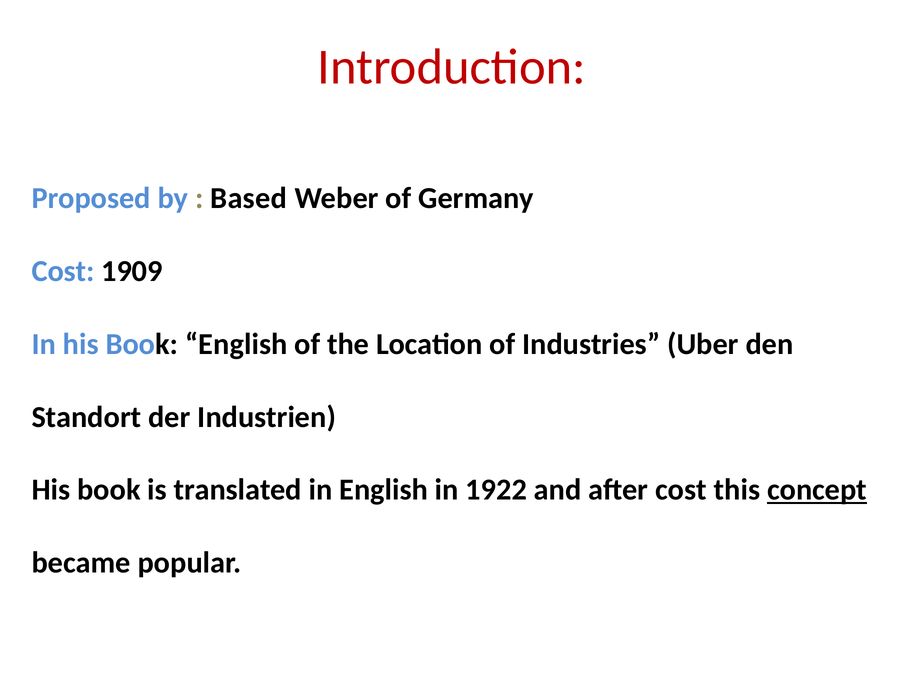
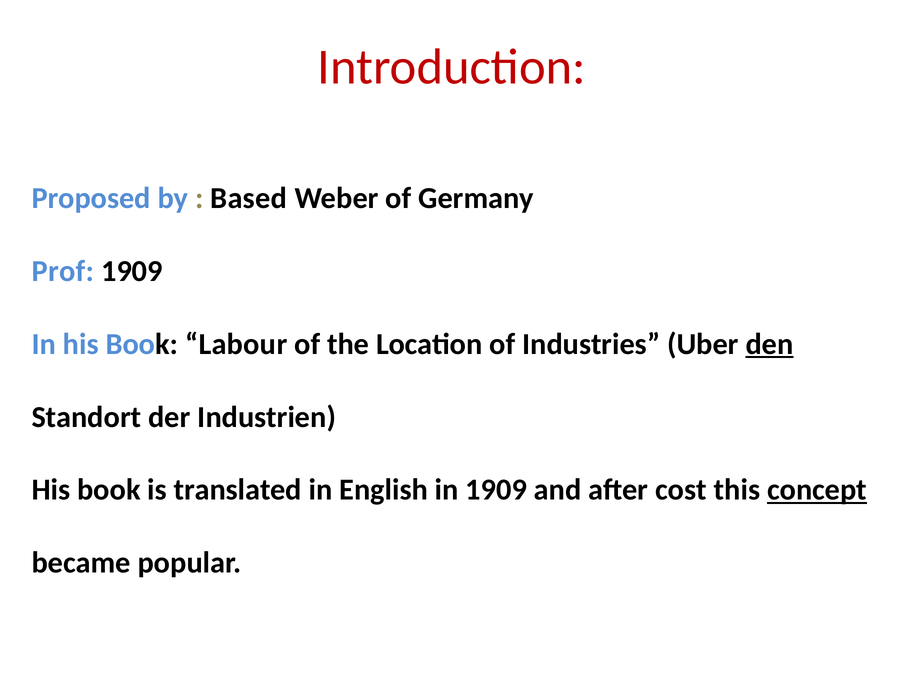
Cost at (63, 271): Cost -> Prof
Book English: English -> Labour
den underline: none -> present
in 1922: 1922 -> 1909
